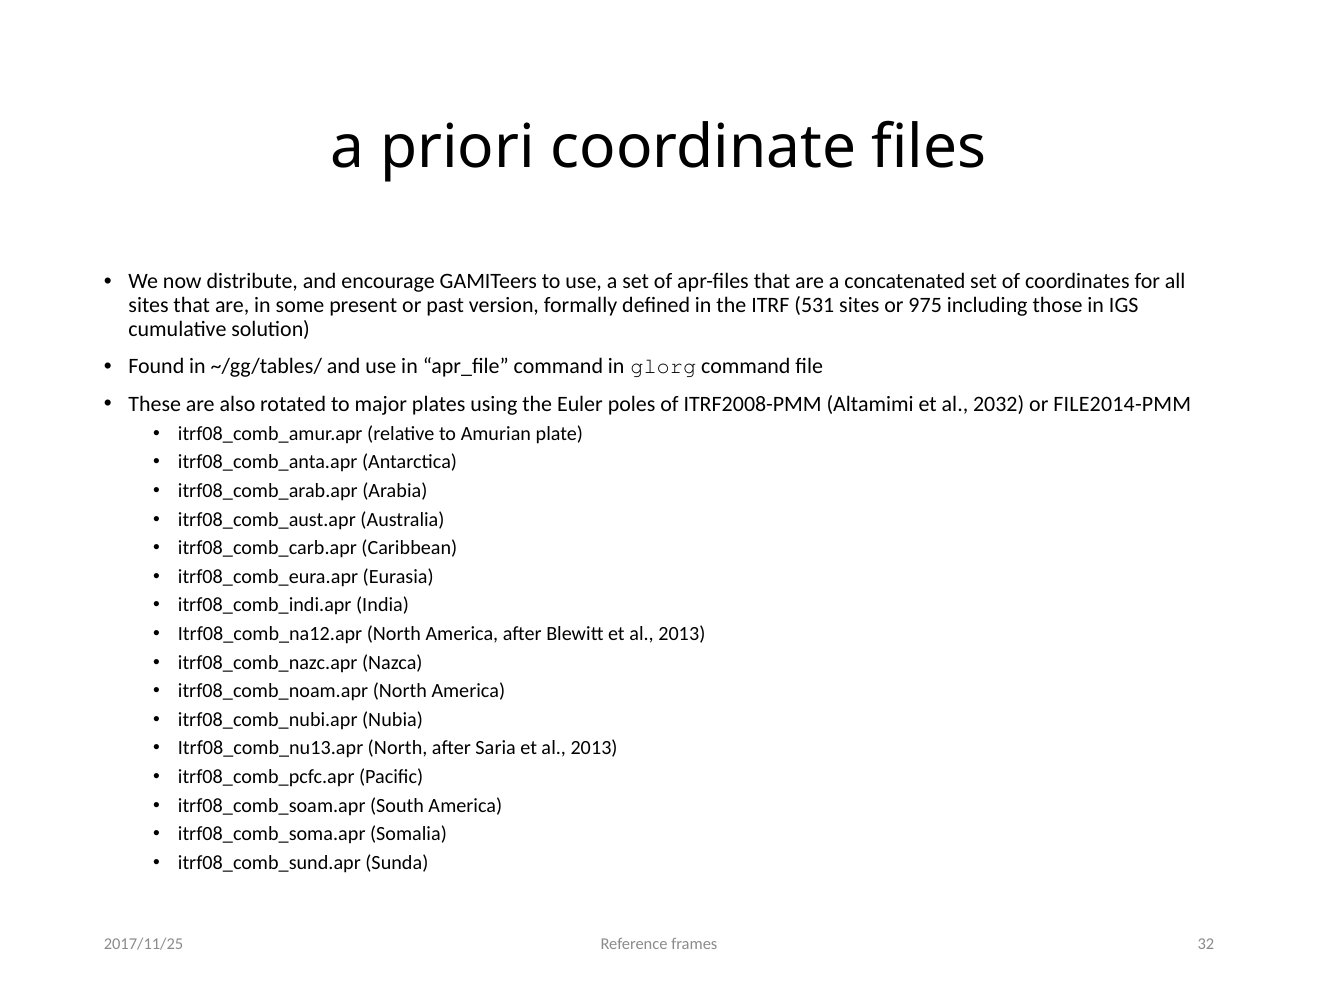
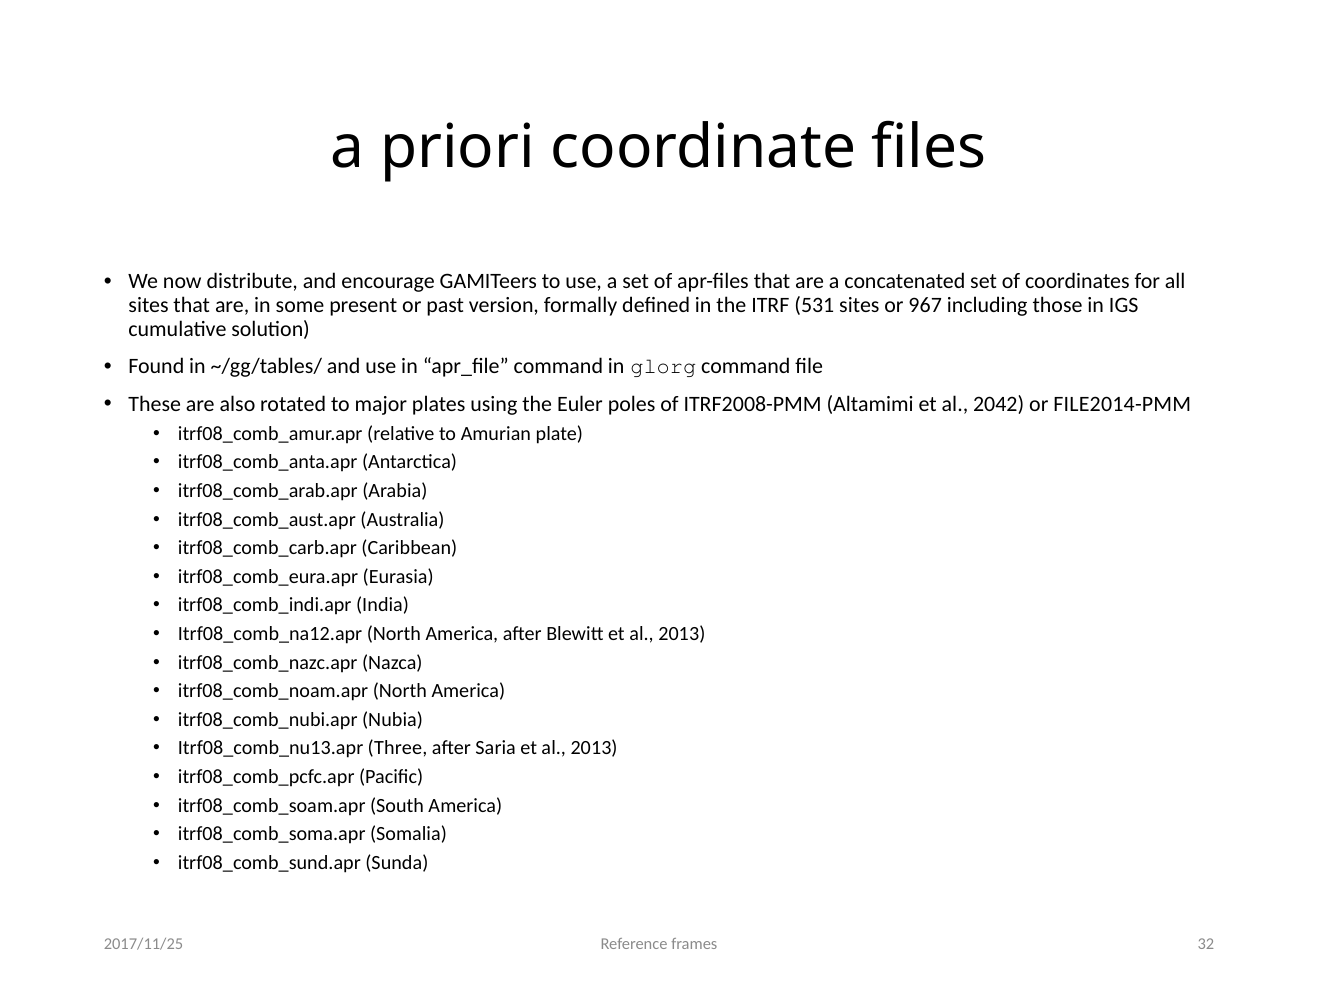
975: 975 -> 967
2032: 2032 -> 2042
Itrf08_comb_nu13.apr North: North -> Three
